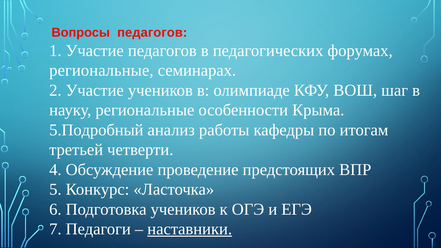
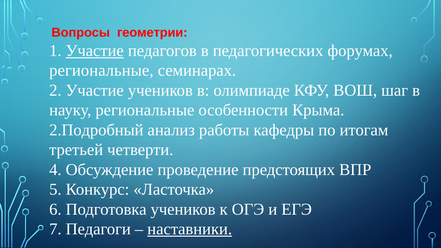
Вопросы педагогов: педагогов -> геометрии
Участие at (95, 51) underline: none -> present
5.Подробный: 5.Подробный -> 2.Подробный
